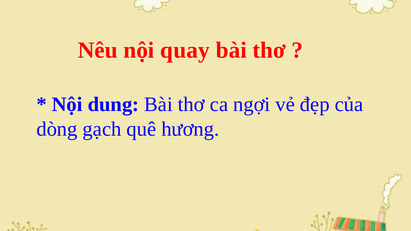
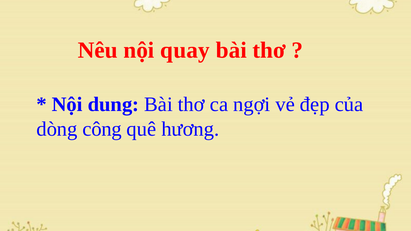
gạch: gạch -> công
